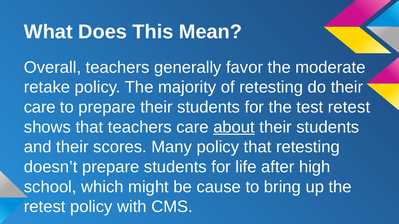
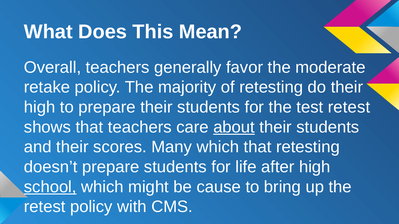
care at (40, 107): care -> high
Many policy: policy -> which
school underline: none -> present
